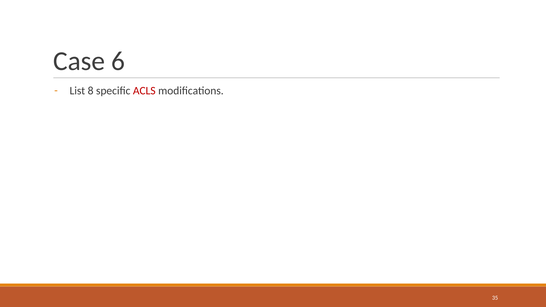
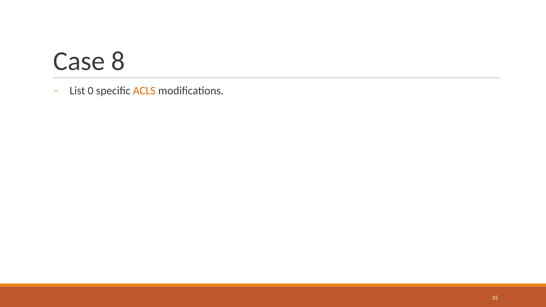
6: 6 -> 8
8: 8 -> 0
ACLS colour: red -> orange
